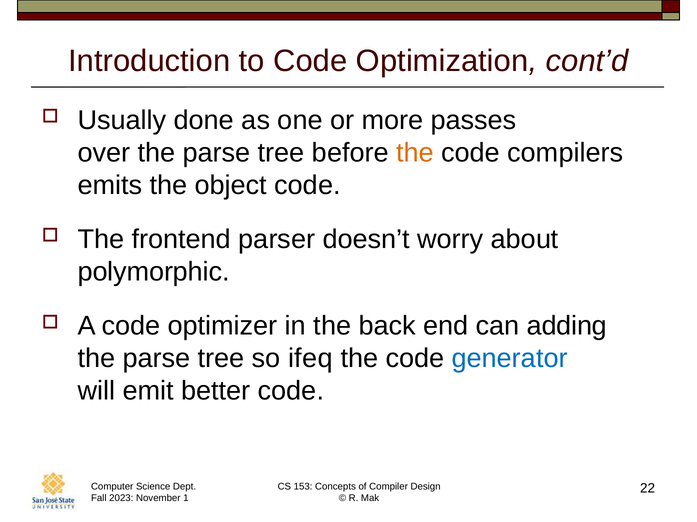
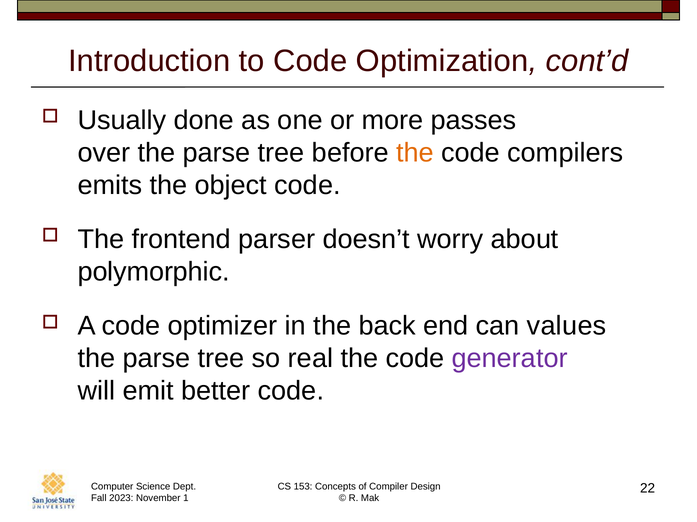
adding: adding -> values
ifeq: ifeq -> real
generator colour: blue -> purple
